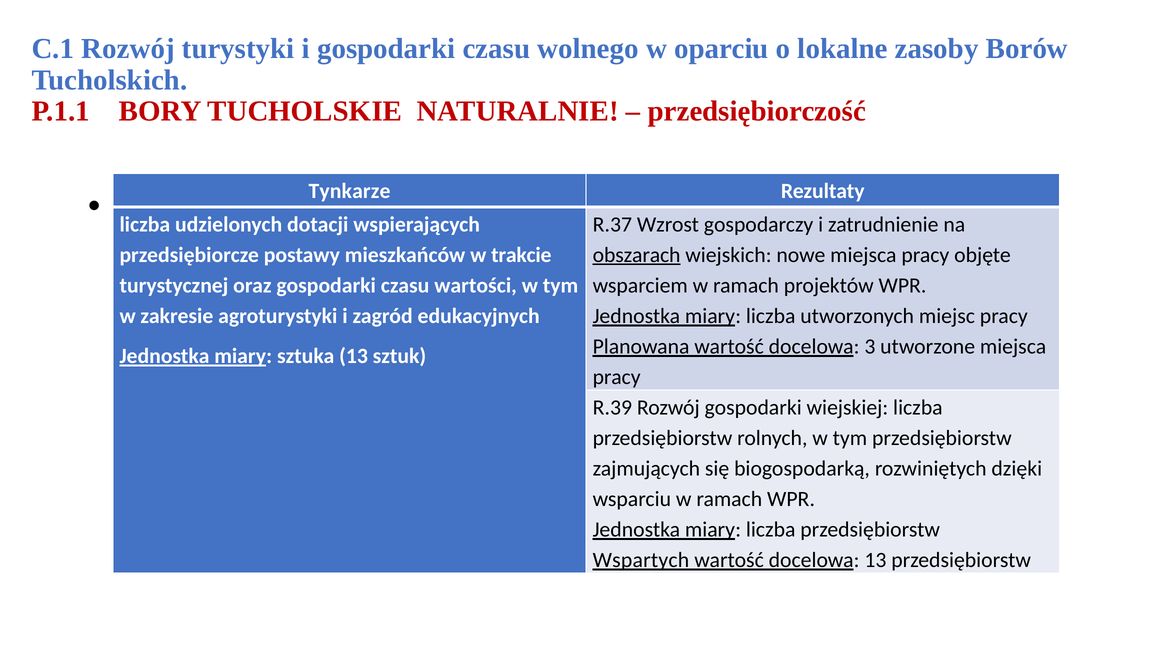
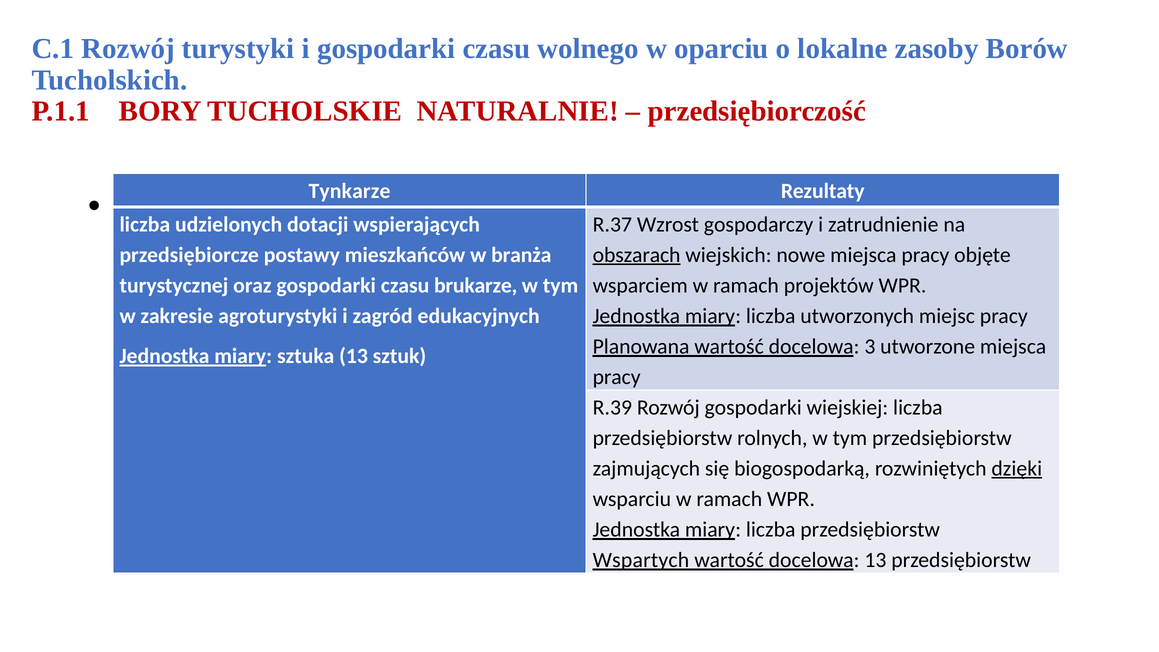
trakcie: trakcie -> branża
wartości: wartości -> brukarze
dzięki underline: none -> present
